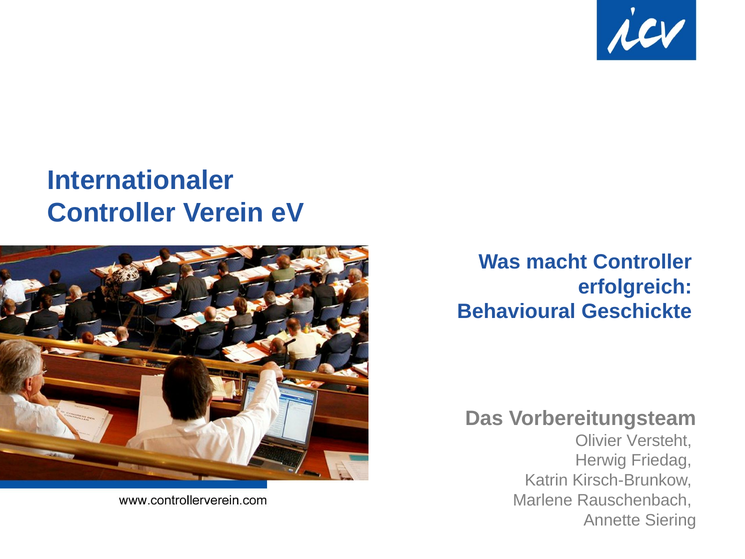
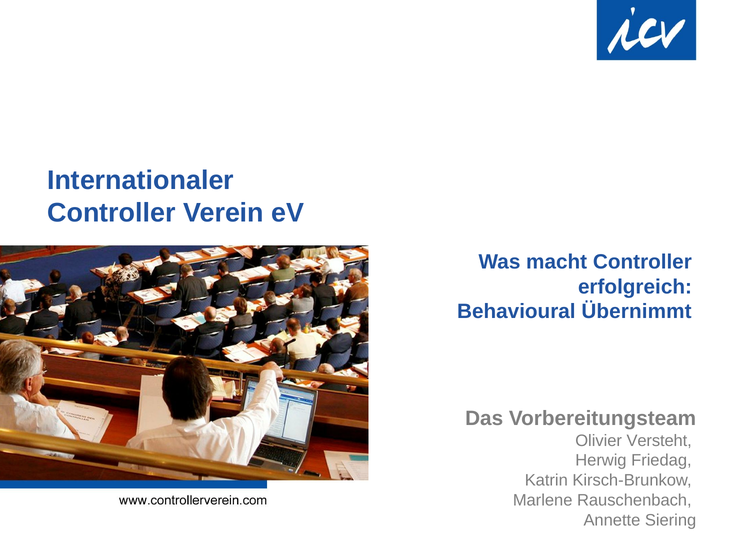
Geschickte: Geschickte -> Übernimmt
